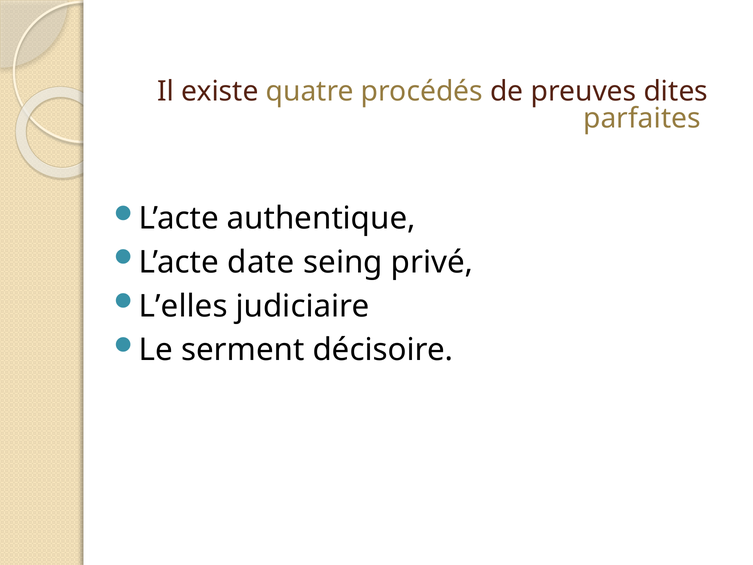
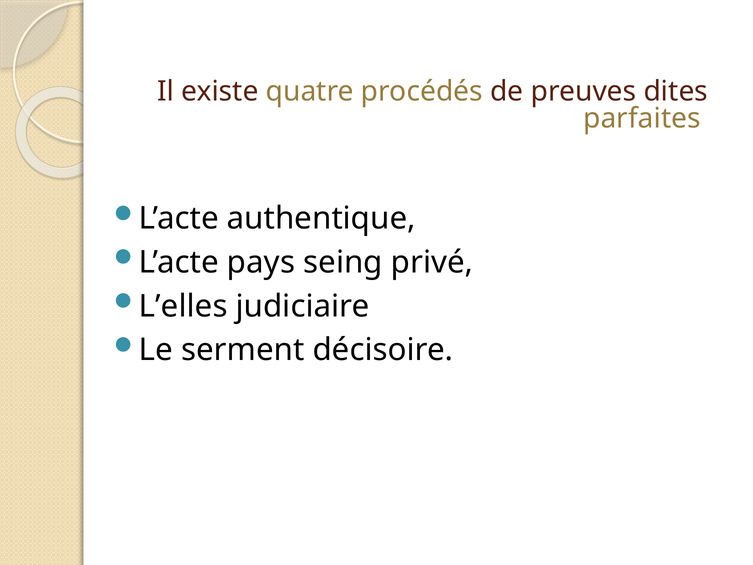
date: date -> pays
